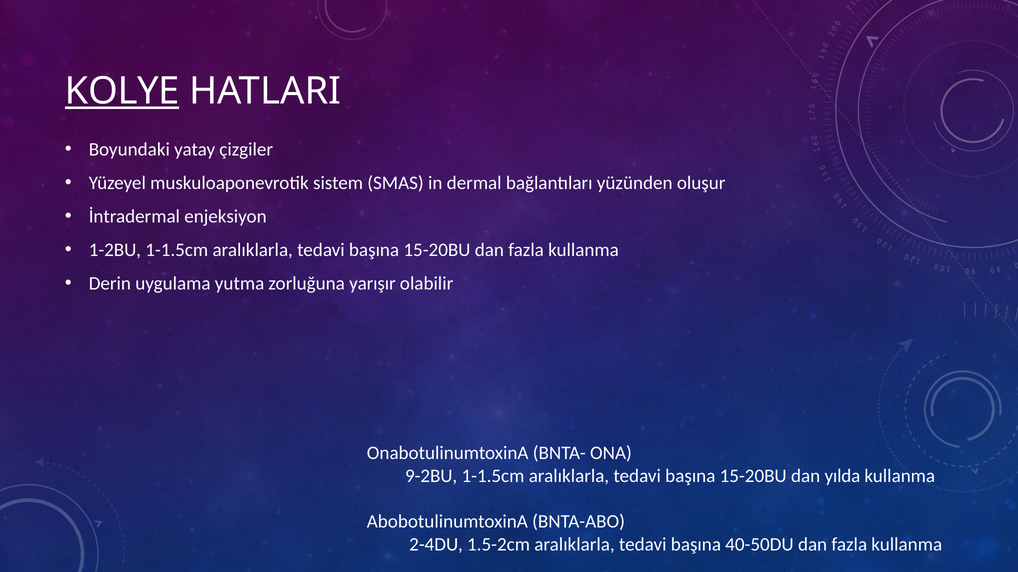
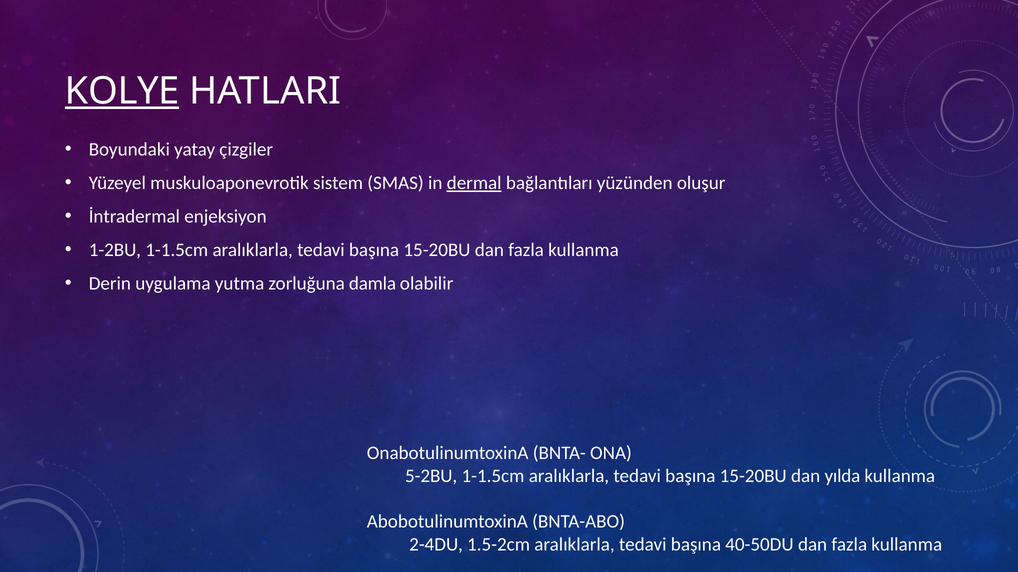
dermal underline: none -> present
yarışır: yarışır -> damla
9-2BU: 9-2BU -> 5-2BU
